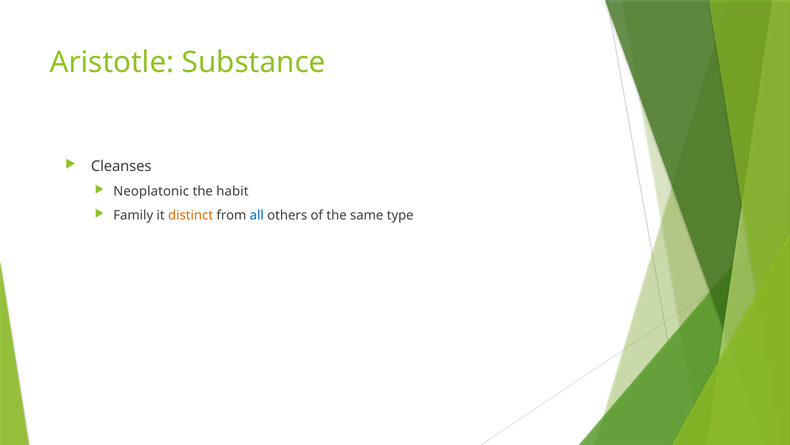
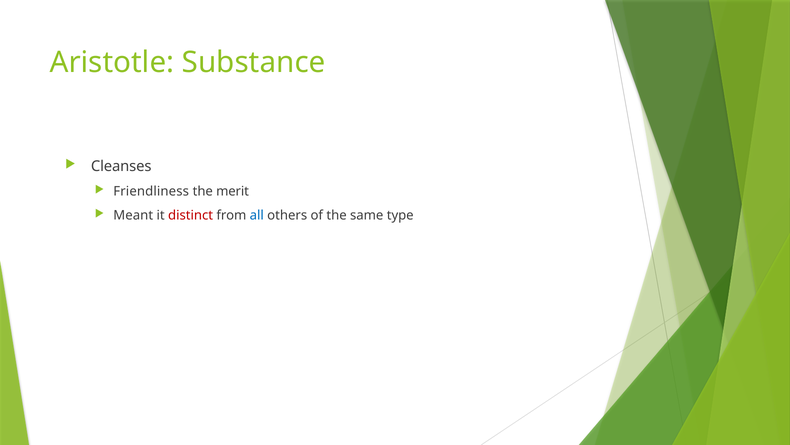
Neoplatonic: Neoplatonic -> Friendliness
habit: habit -> merit
Family: Family -> Meant
distinct colour: orange -> red
